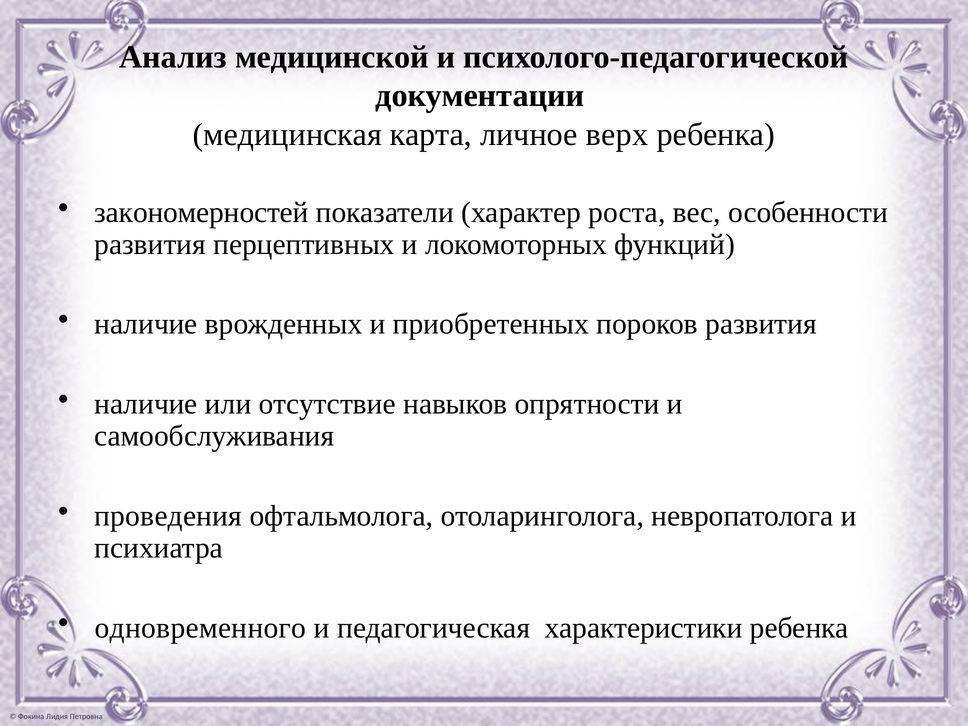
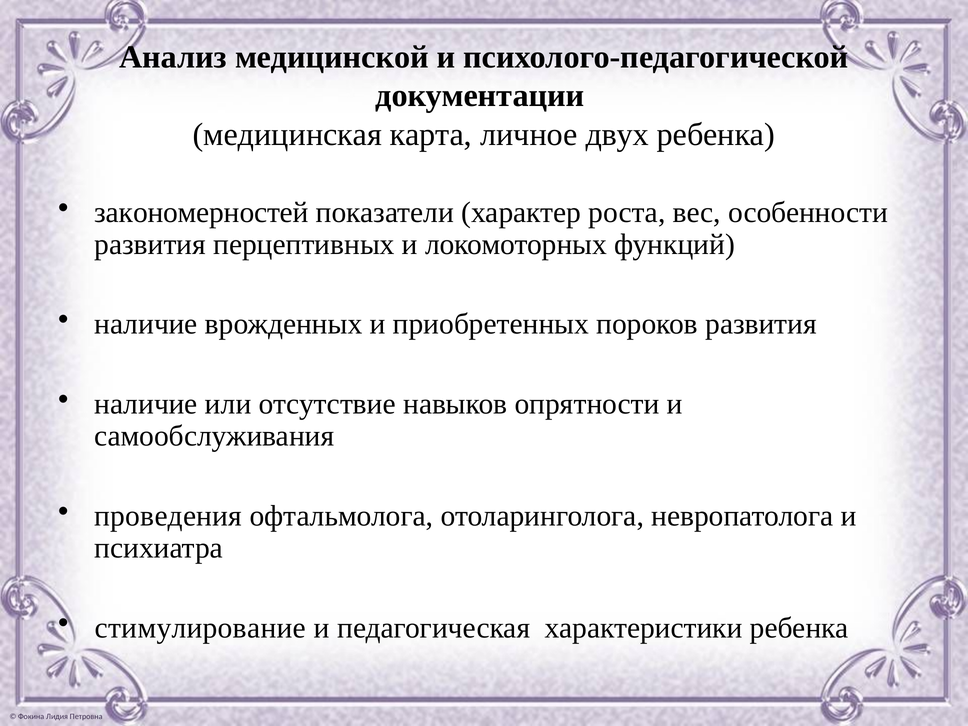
верх: верх -> двух
одновременного: одновременного -> стимулирование
